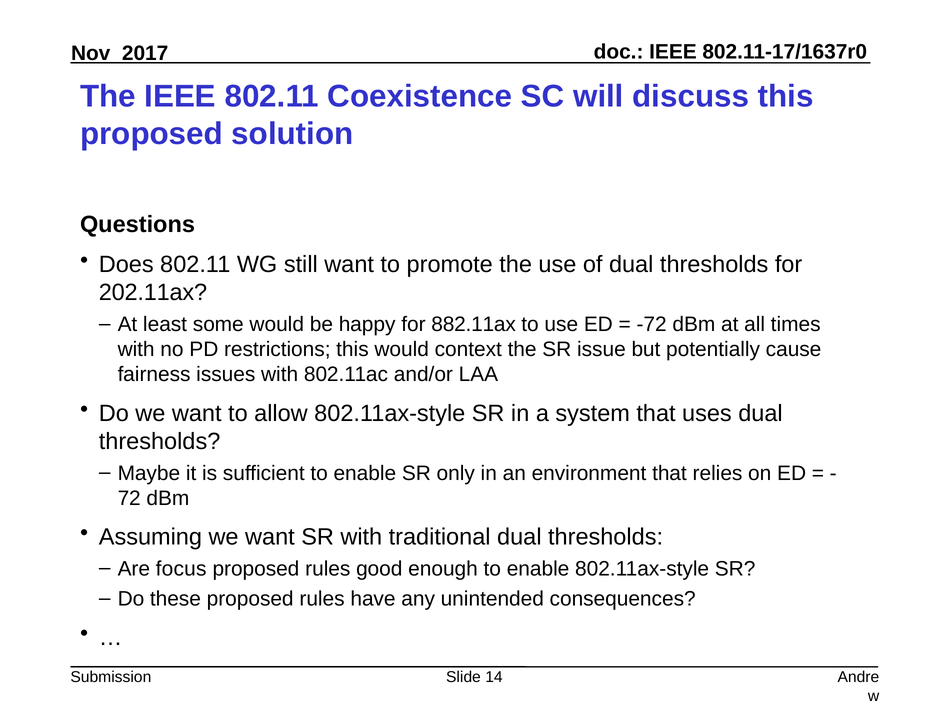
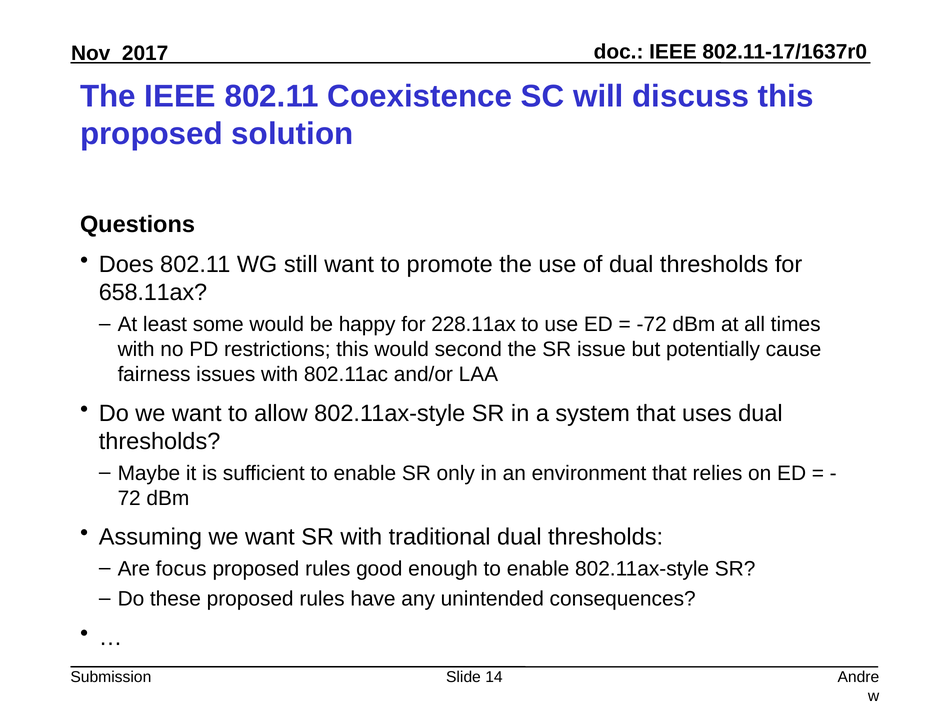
202.11ax: 202.11ax -> 658.11ax
882.11ax: 882.11ax -> 228.11ax
context: context -> second
